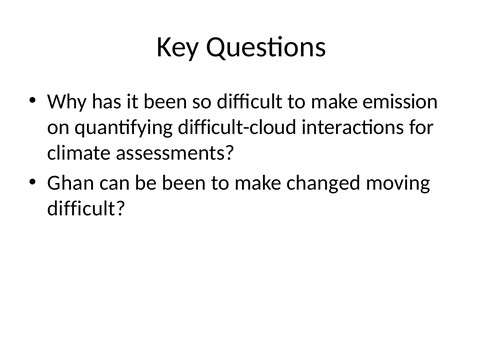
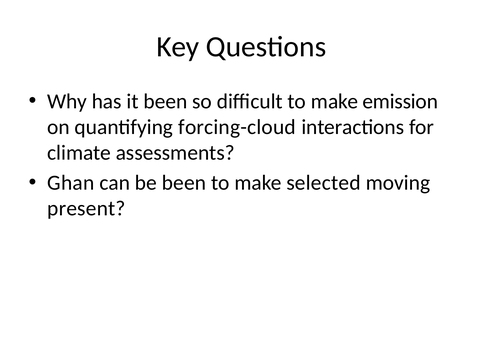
difficult-cloud: difficult-cloud -> forcing-cloud
changed: changed -> selected
difficult at (86, 209): difficult -> present
